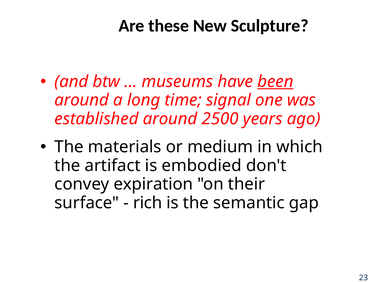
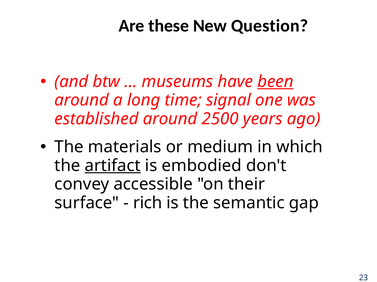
Sculpture: Sculpture -> Question
artifact underline: none -> present
expiration: expiration -> accessible
